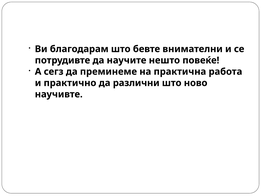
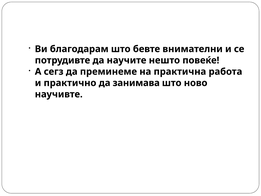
различни: различни -> занимава
